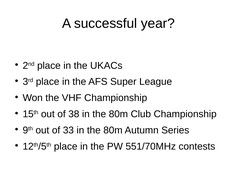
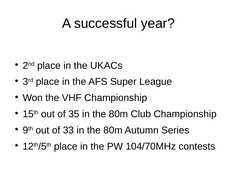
38: 38 -> 35
551/70MHz: 551/70MHz -> 104/70MHz
